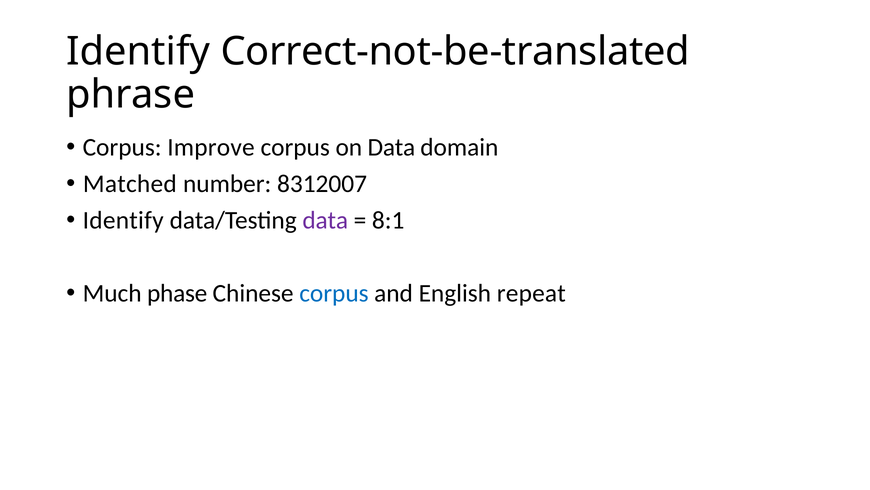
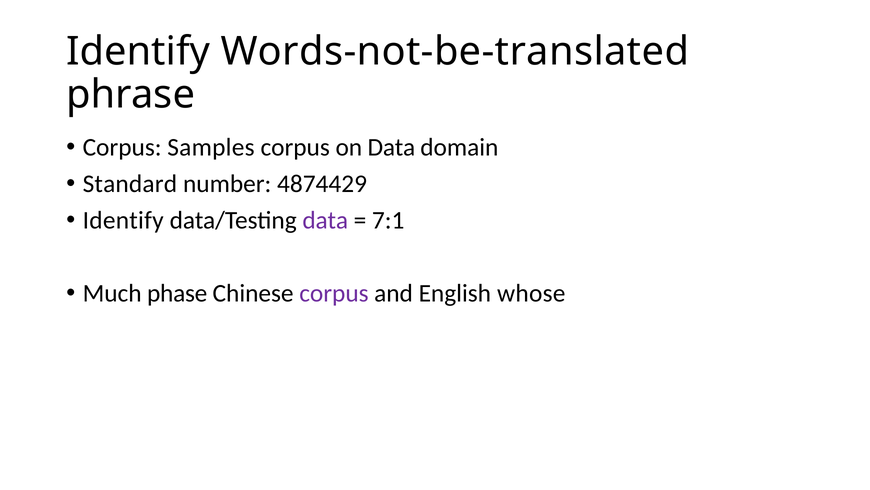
Correct-not-be-translated: Correct-not-be-translated -> Words-not-be-translated
Improve: Improve -> Samples
Matched: Matched -> Standard
8312007: 8312007 -> 4874429
8:1: 8:1 -> 7:1
corpus at (334, 293) colour: blue -> purple
repeat: repeat -> whose
